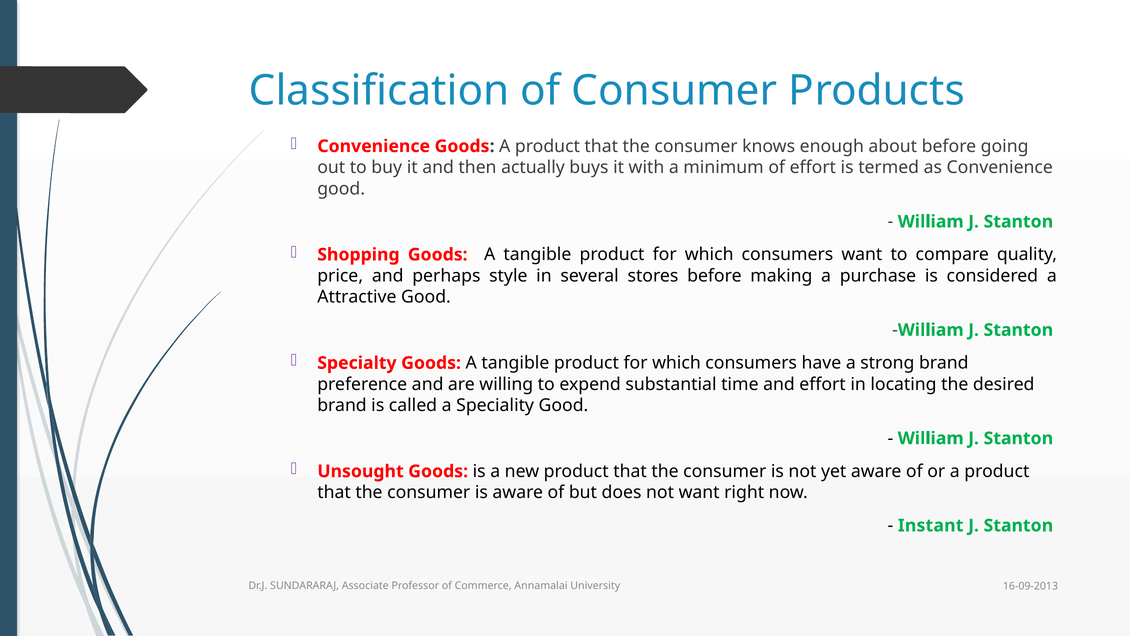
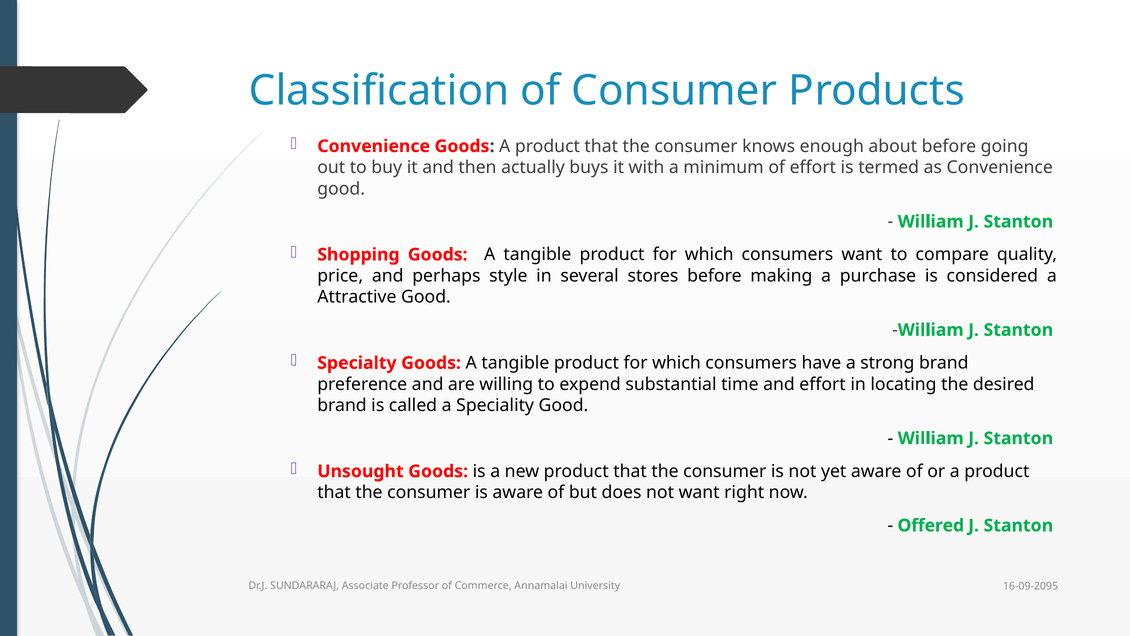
Instant: Instant -> Offered
16-09-2013: 16-09-2013 -> 16-09-2095
